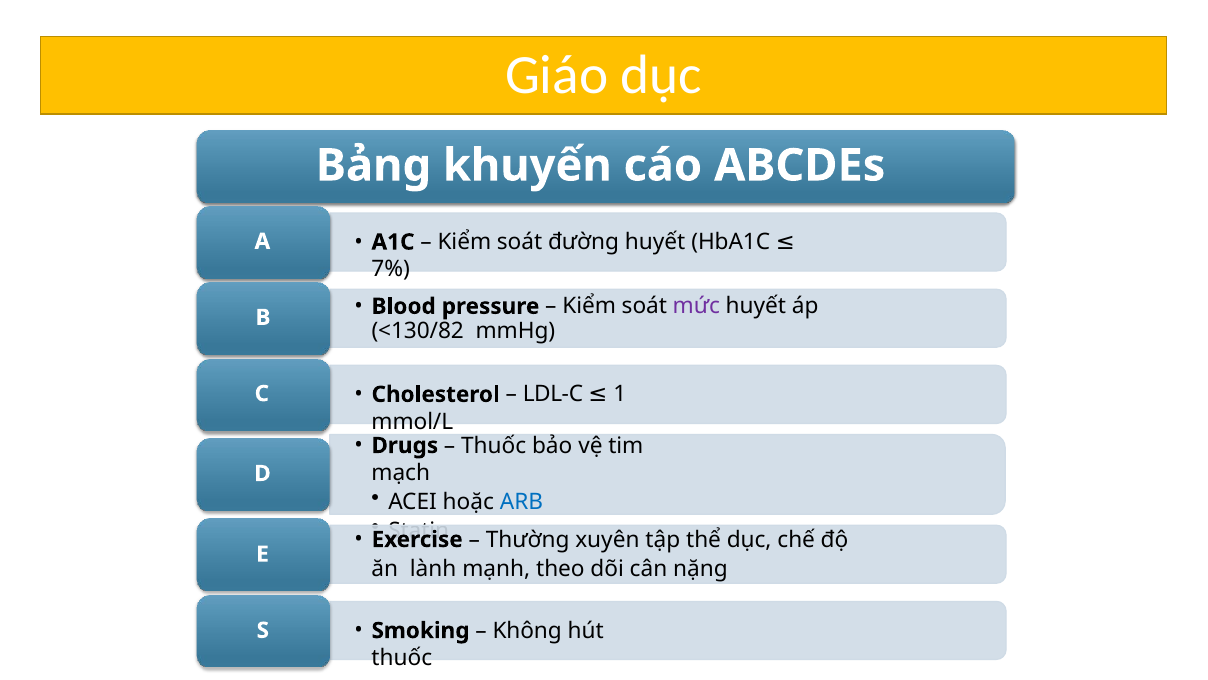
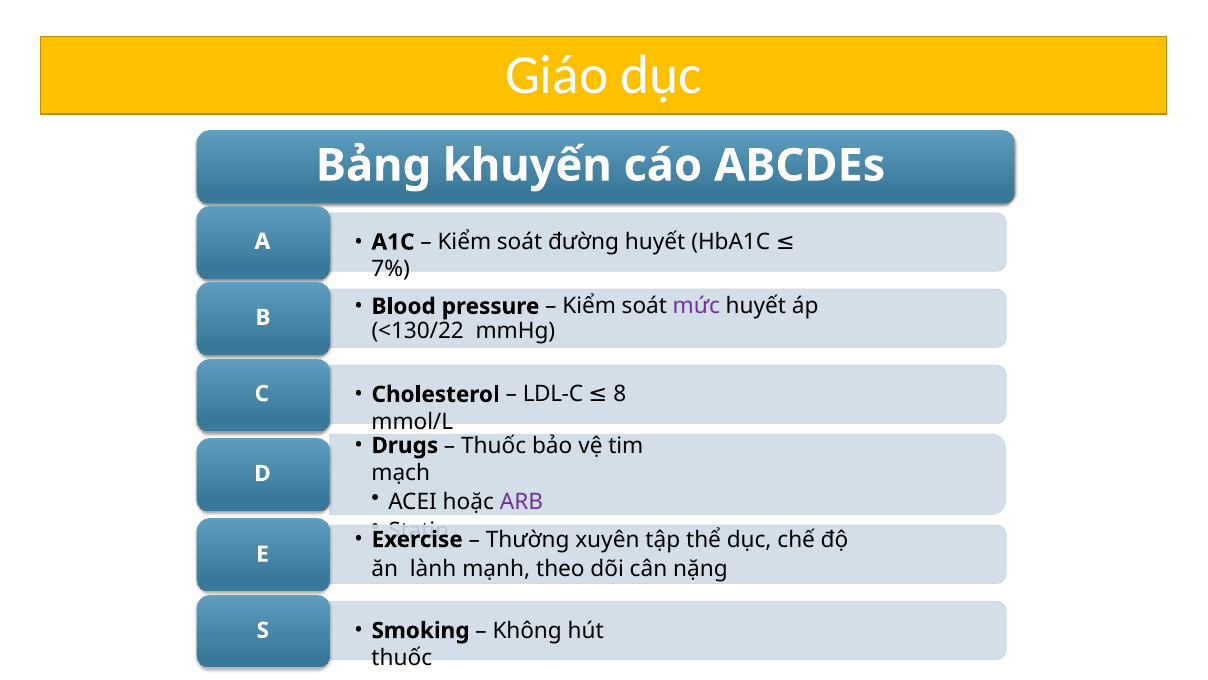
<130/82: <130/82 -> <130/22
1: 1 -> 8
ARB colour: blue -> purple
